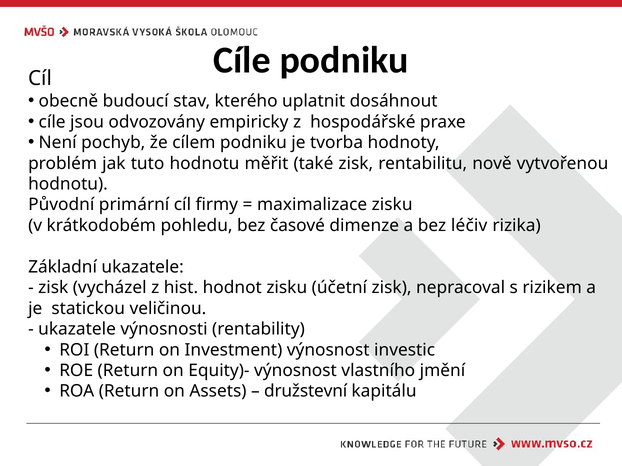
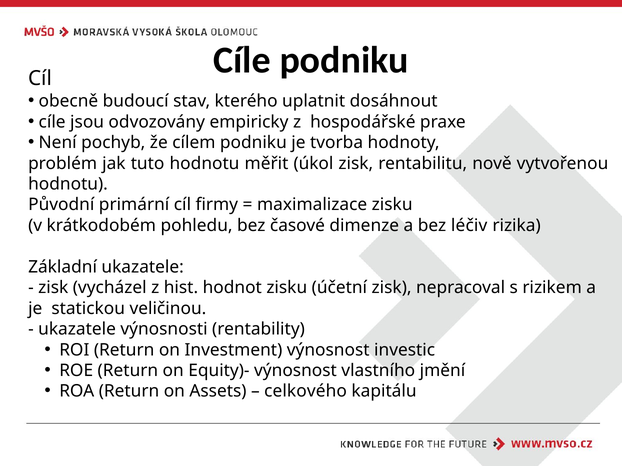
také: také -> úkol
družstevní: družstevní -> celkového
